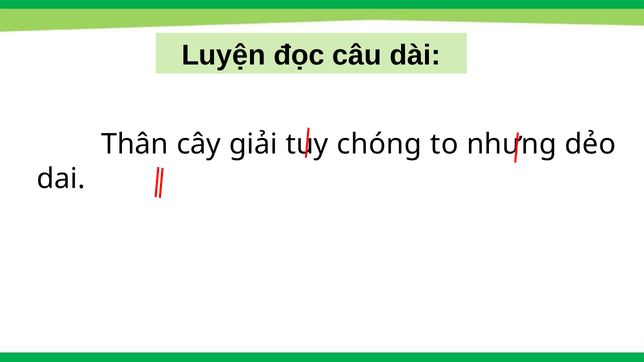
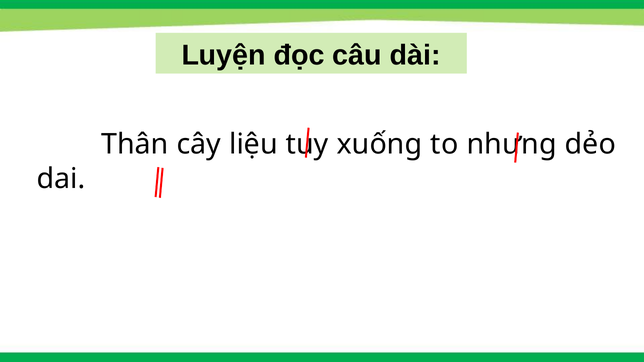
giải: giải -> liệu
chóng: chóng -> xuống
